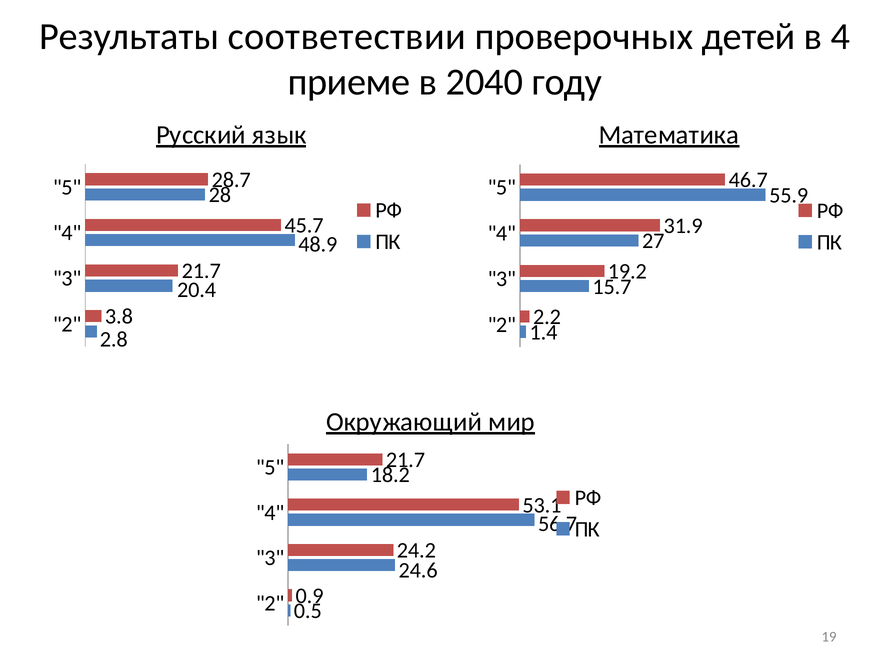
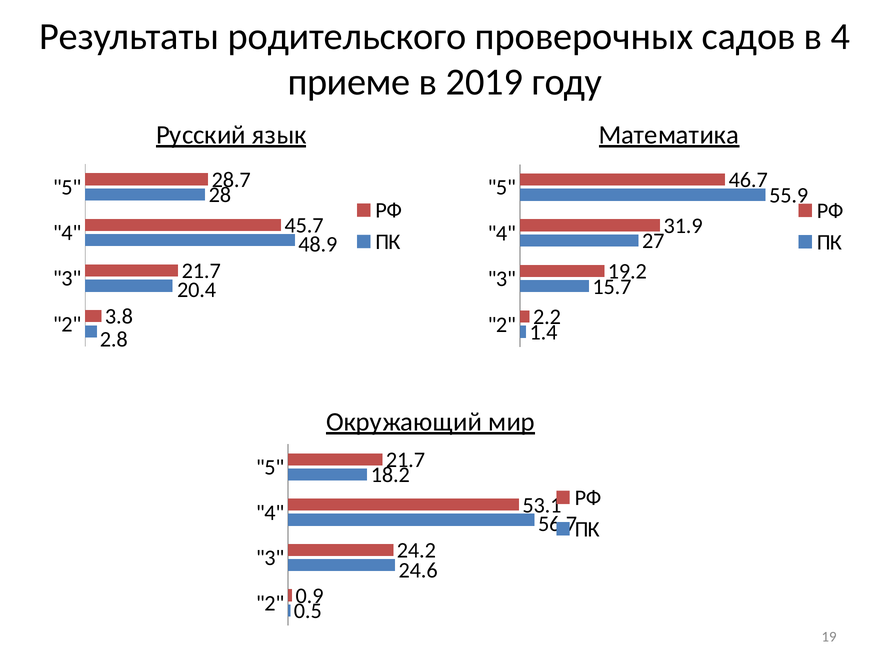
соответествии: соответествии -> родительского
детей: детей -> садов
2040: 2040 -> 2019
